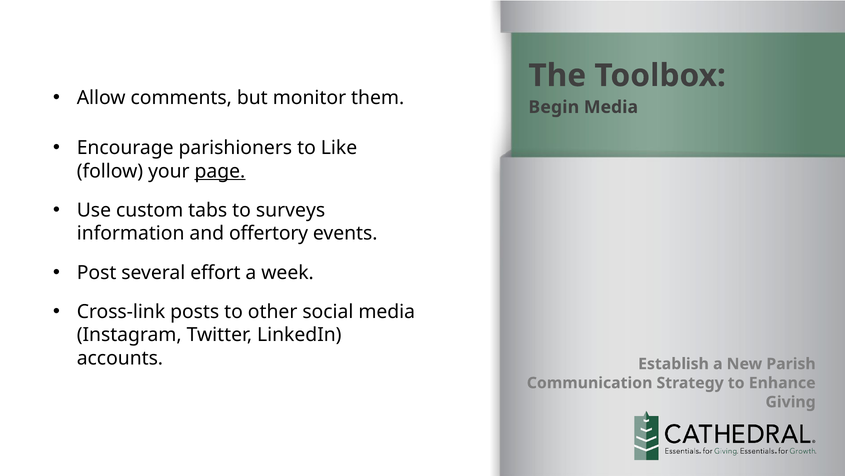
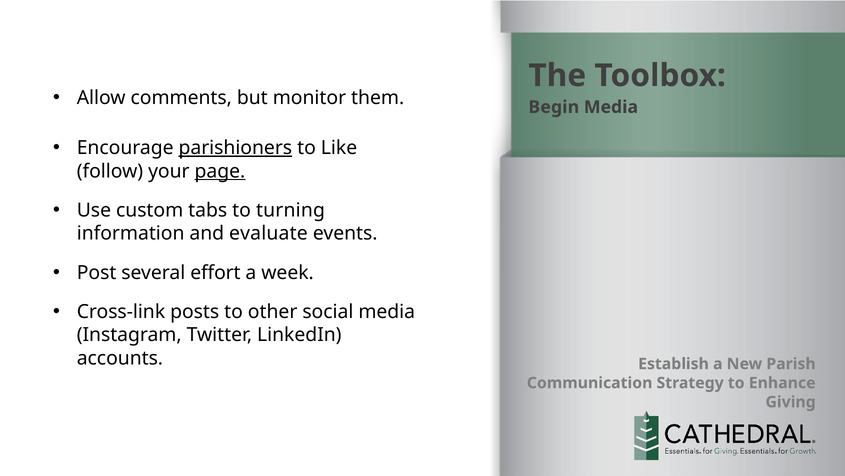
parishioners underline: none -> present
surveys: surveys -> turning
offertory: offertory -> evaluate
